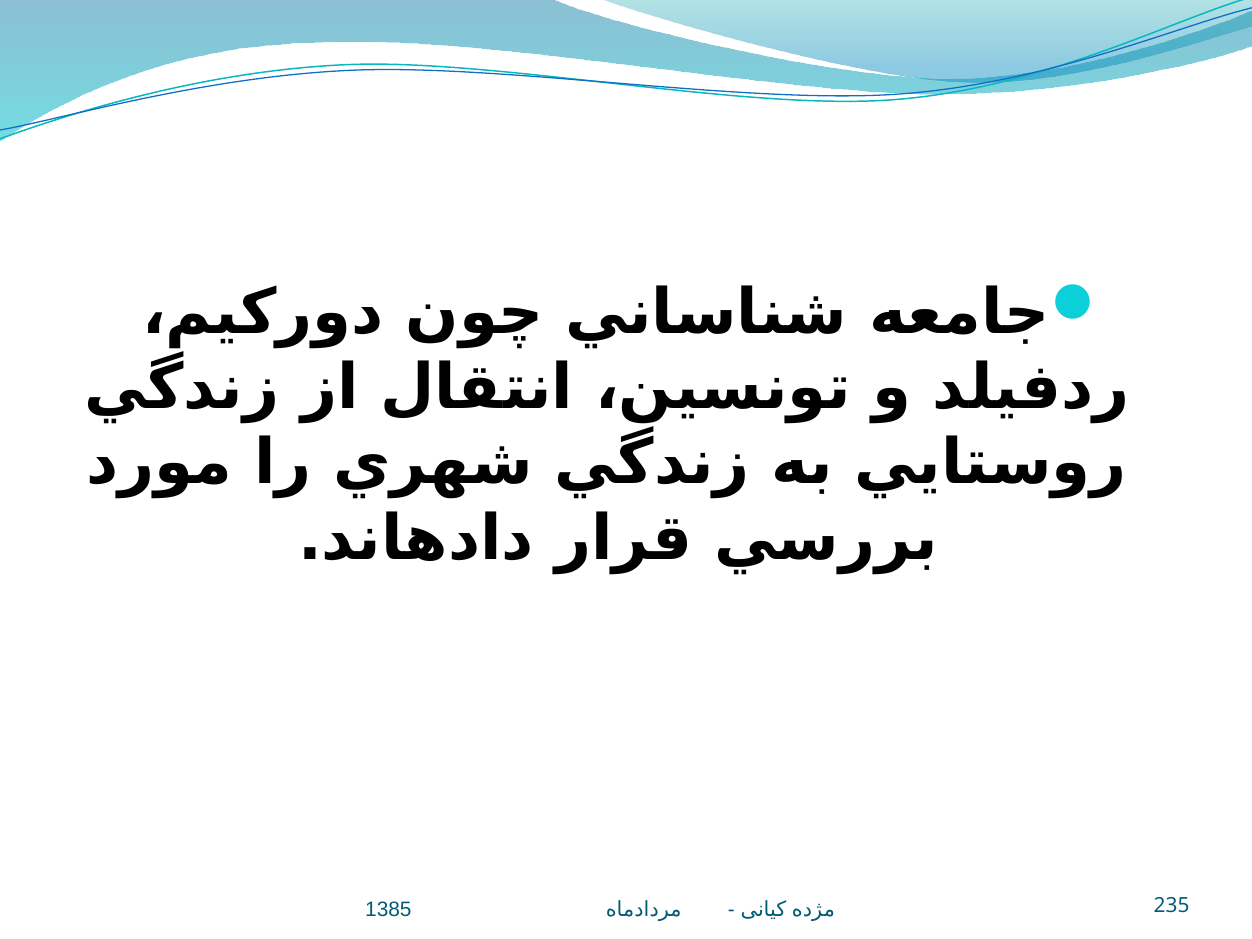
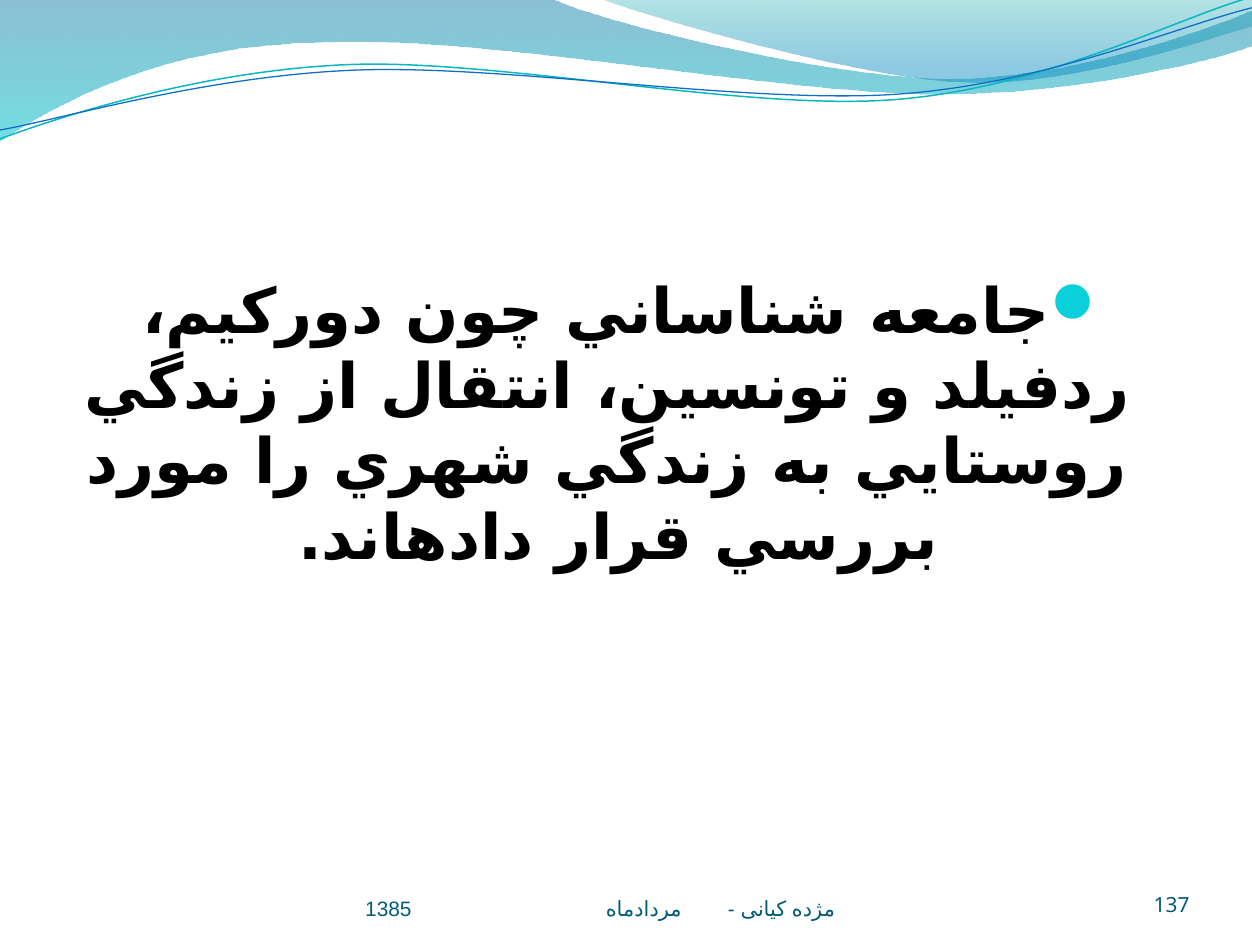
235: 235 -> 137
